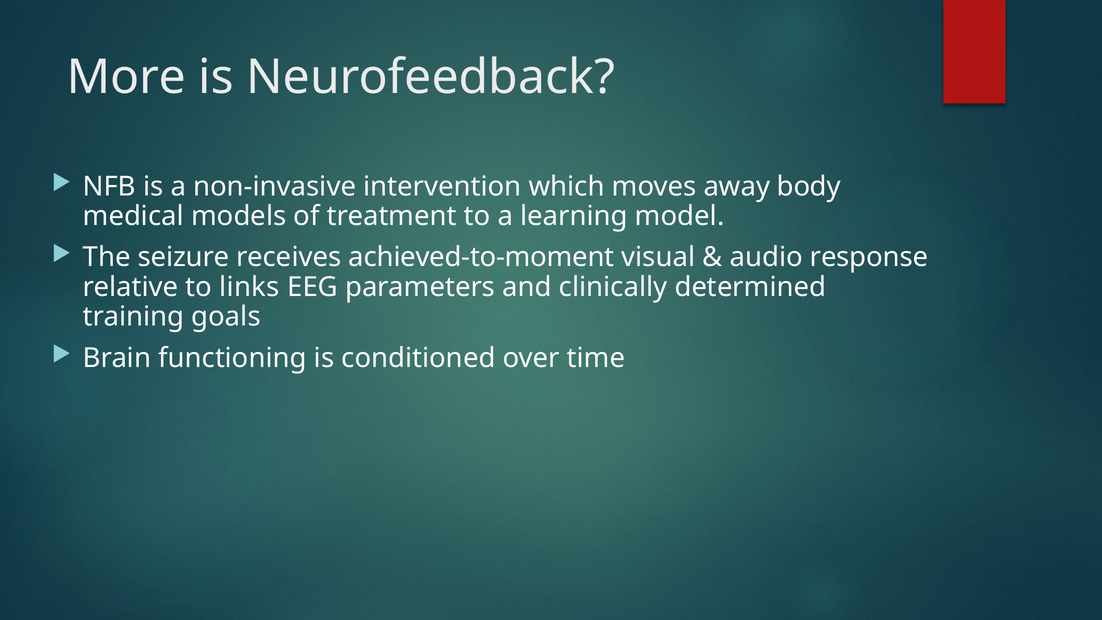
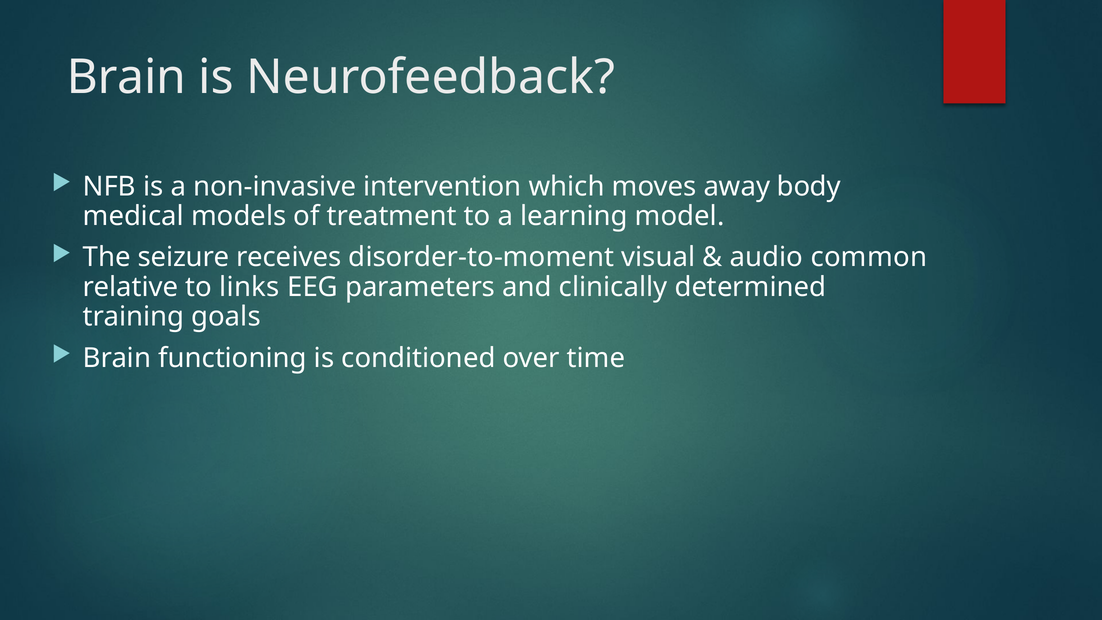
More at (126, 77): More -> Brain
achieved-to-moment: achieved-to-moment -> disorder-to-moment
response: response -> common
